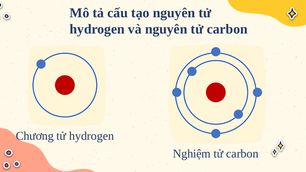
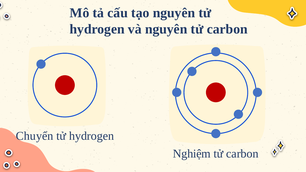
Chương: Chương -> Chuyển
